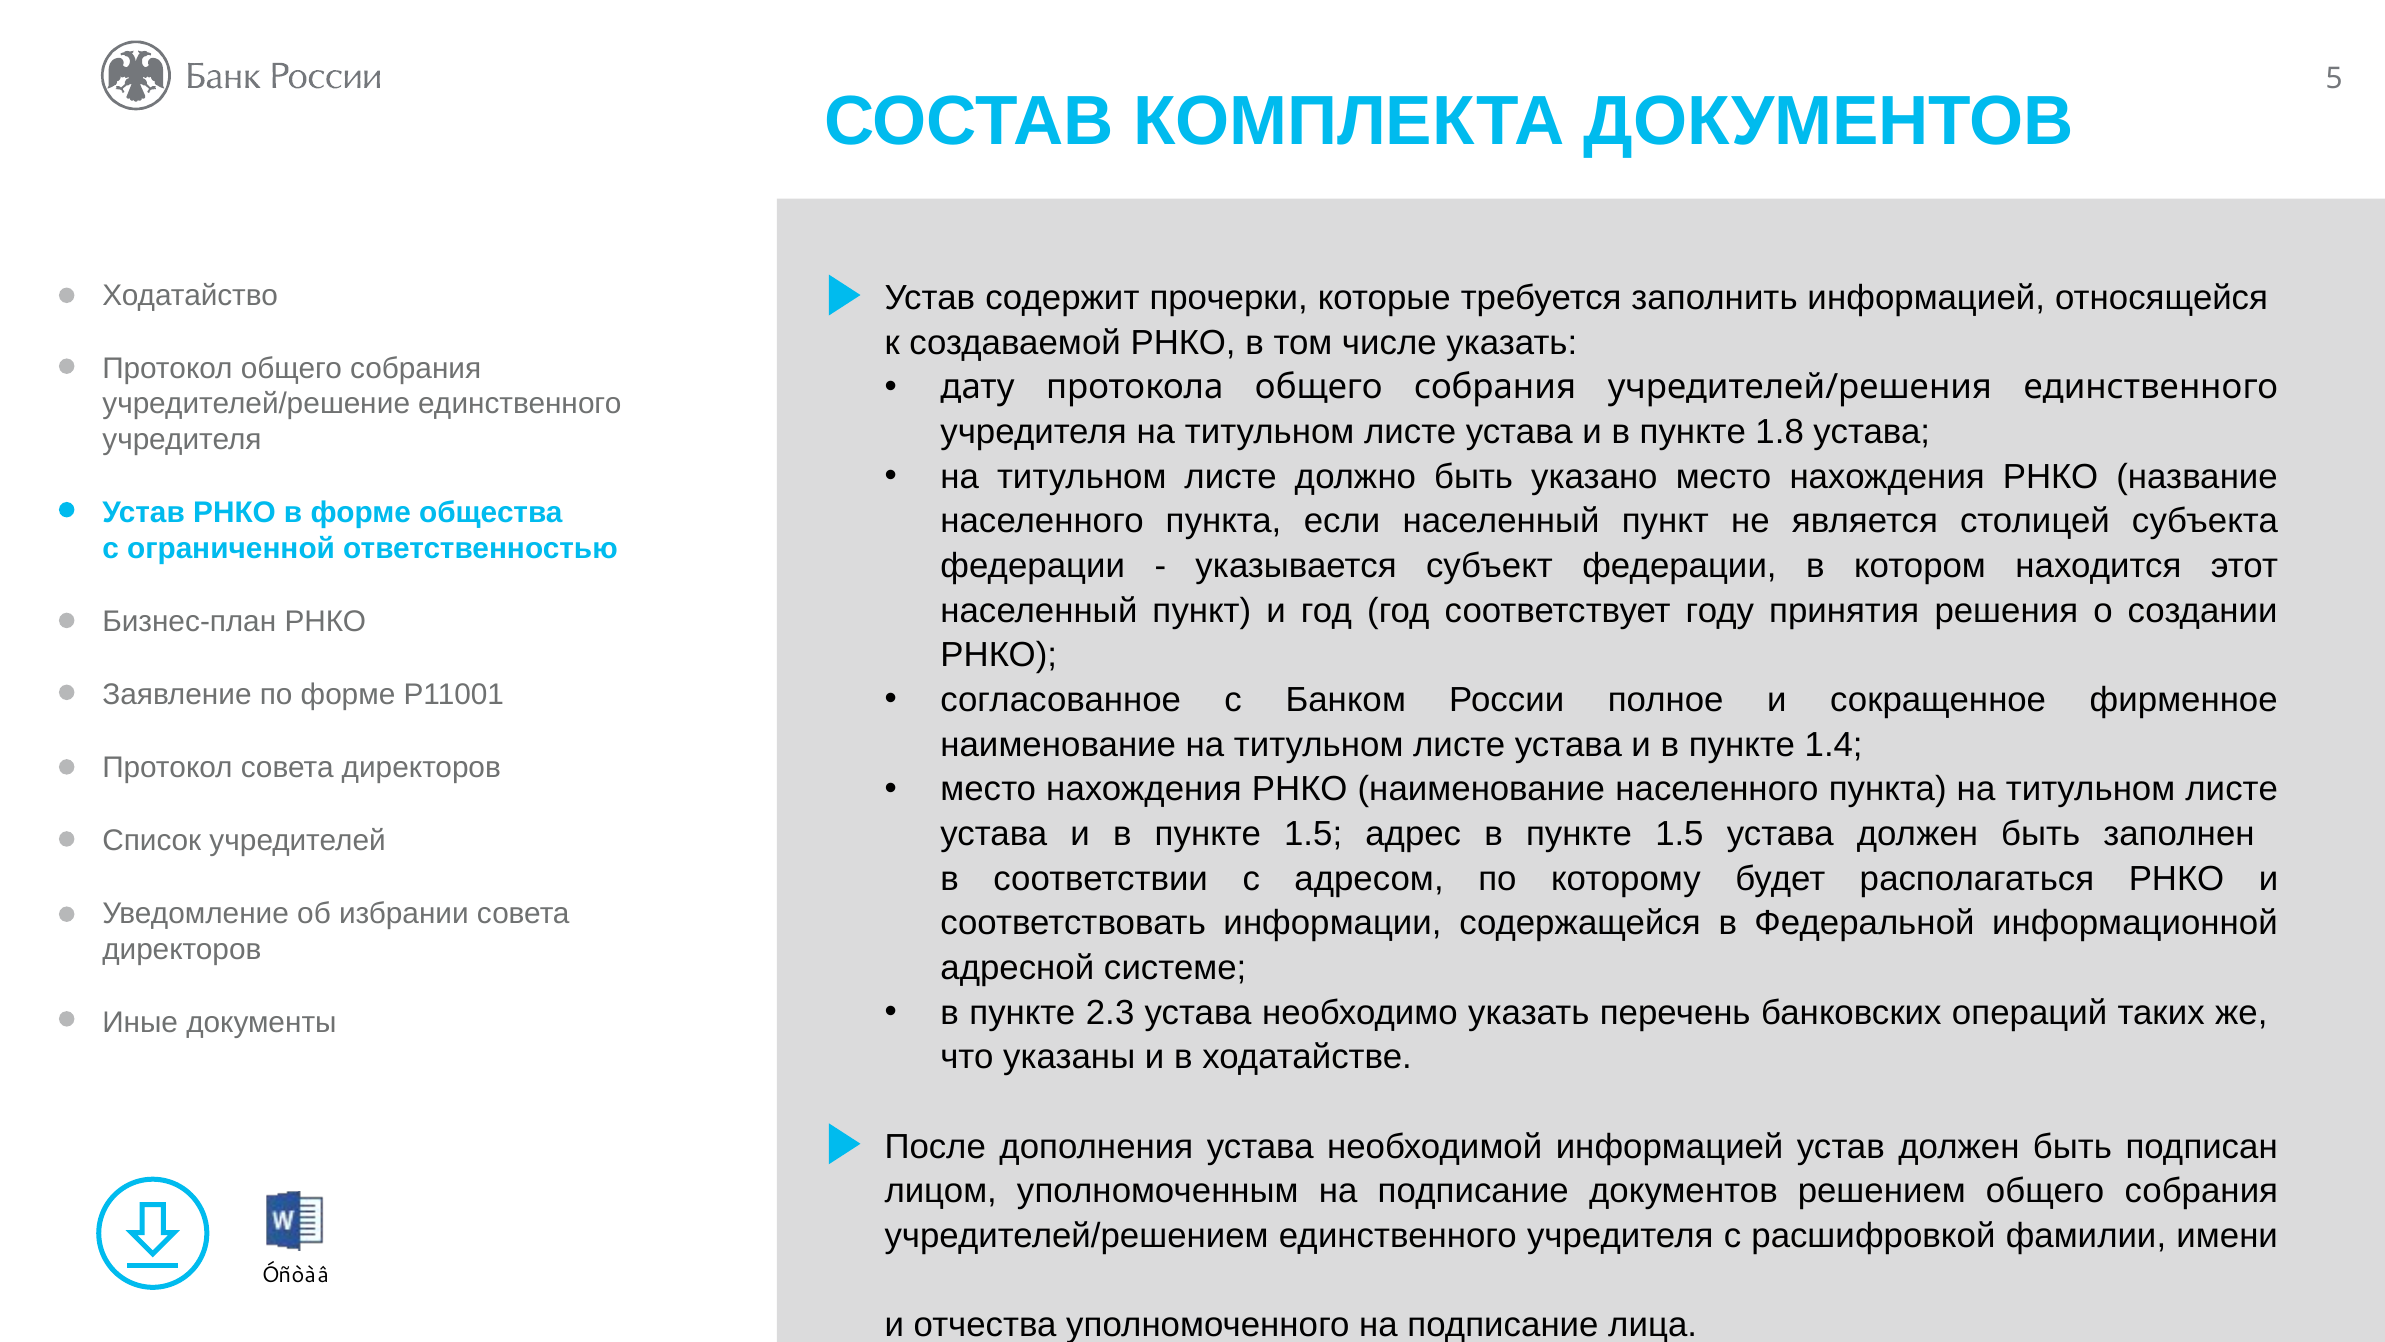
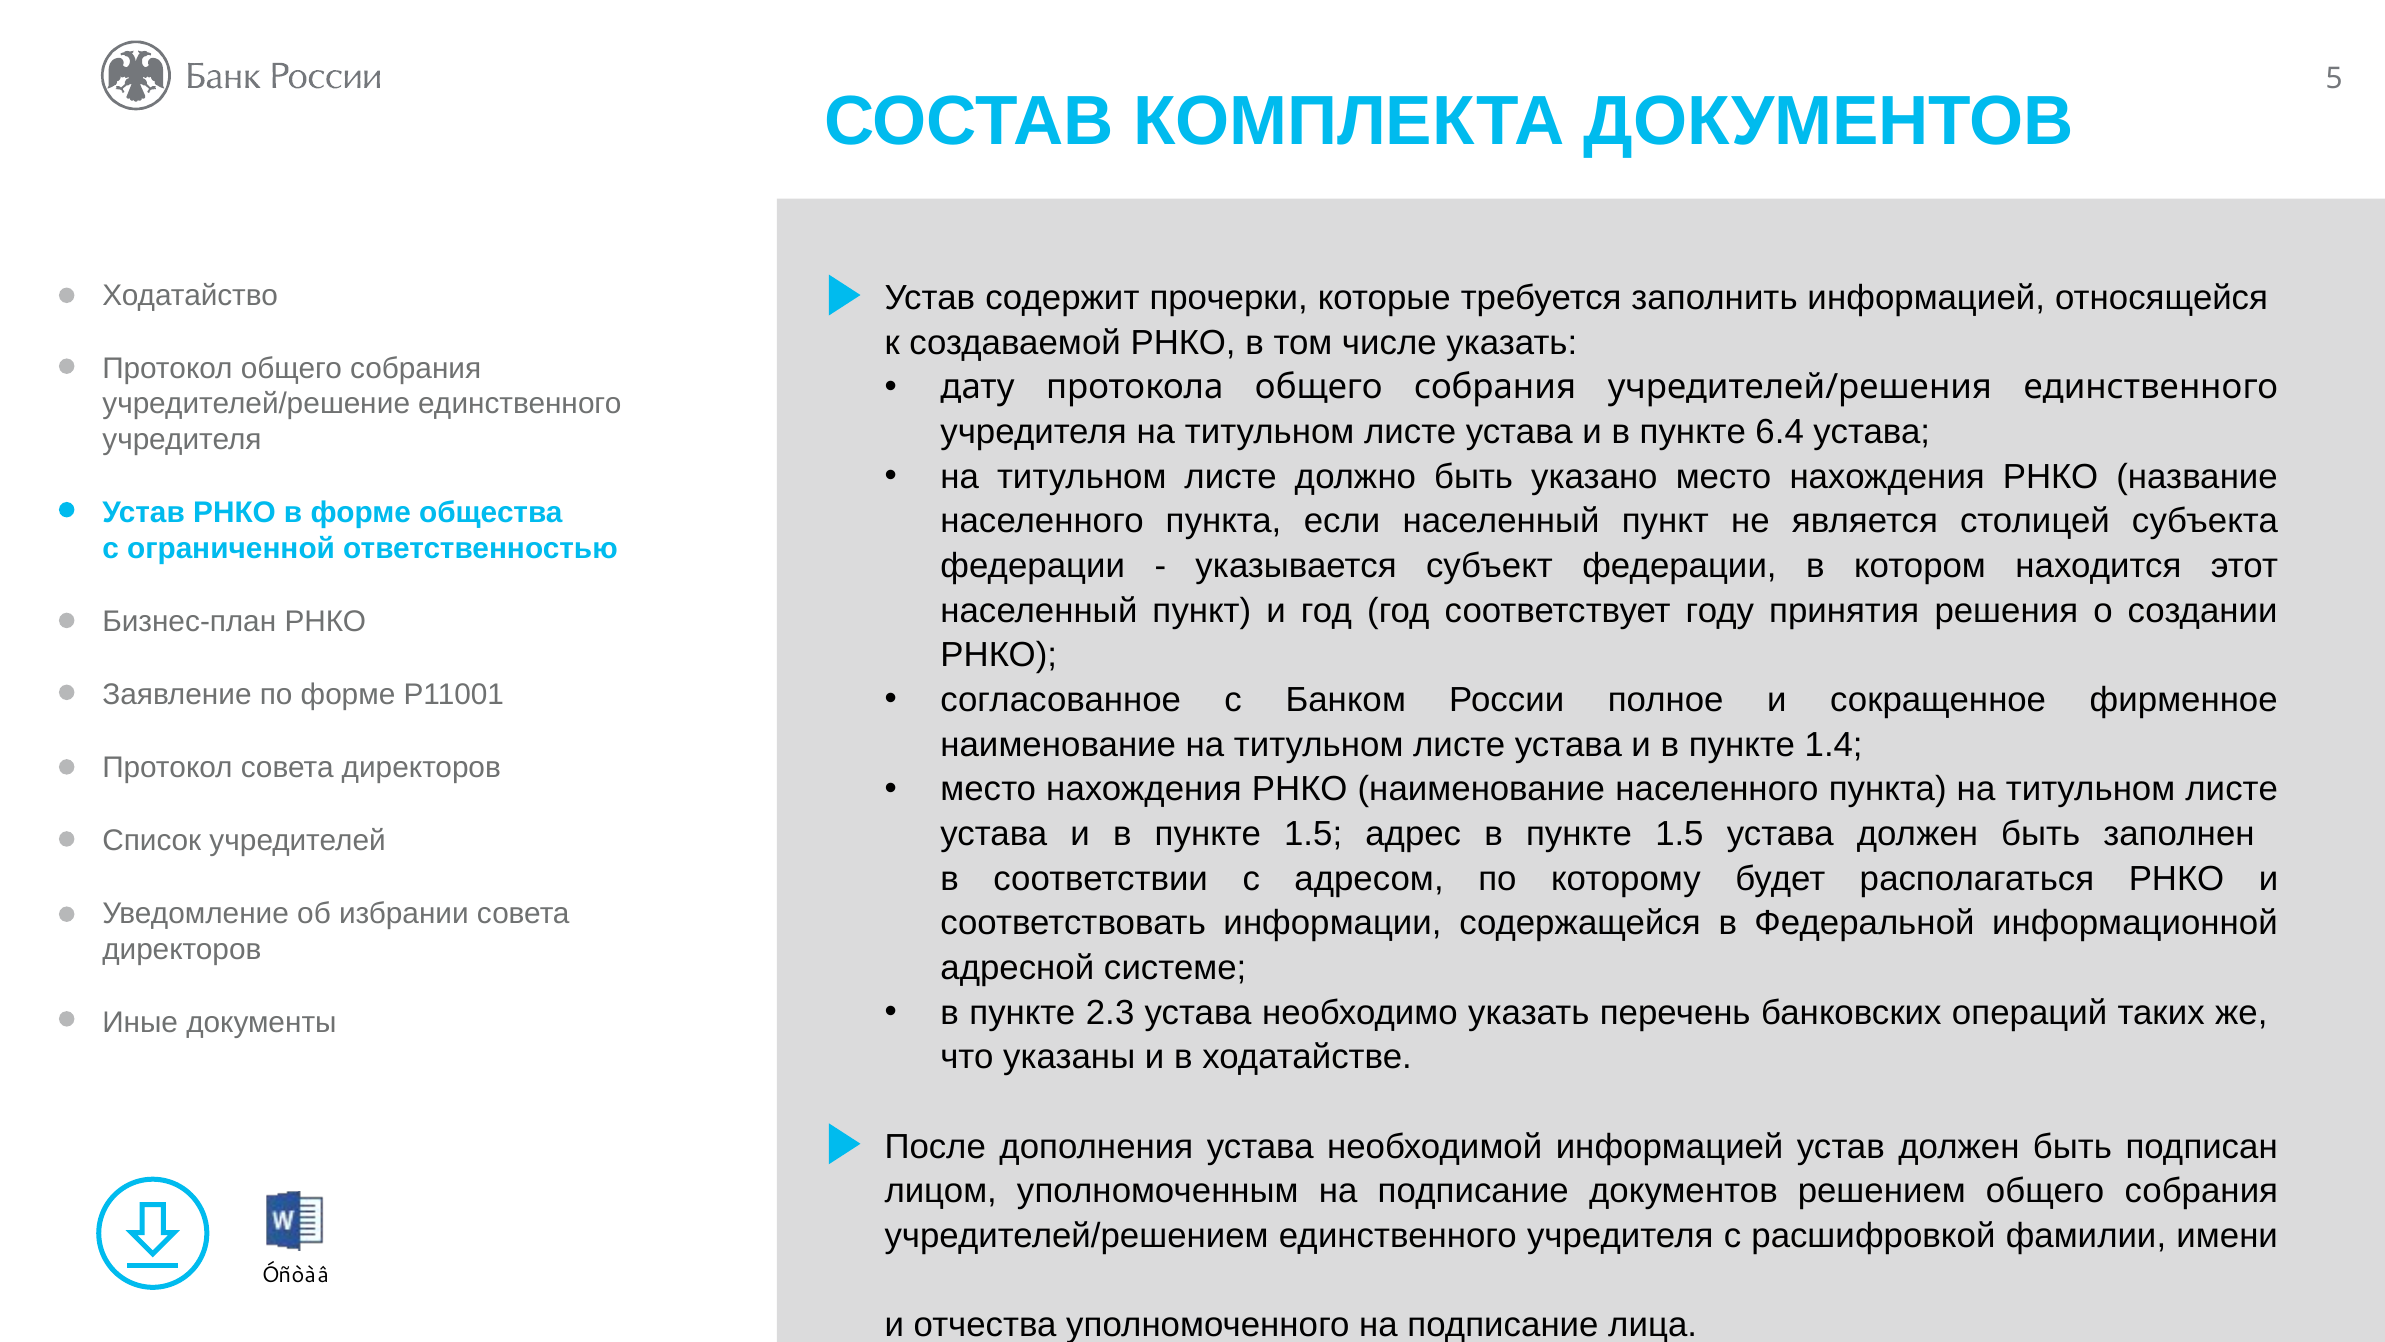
1.8: 1.8 -> 6.4
